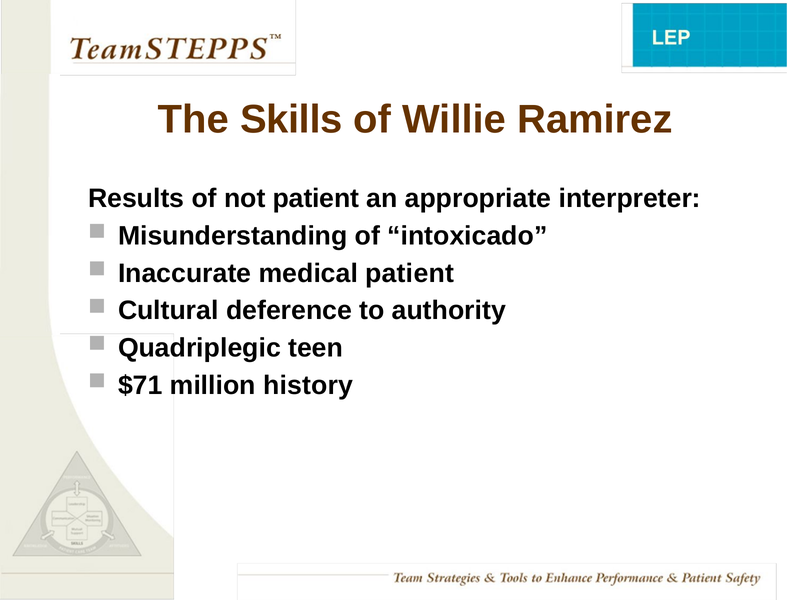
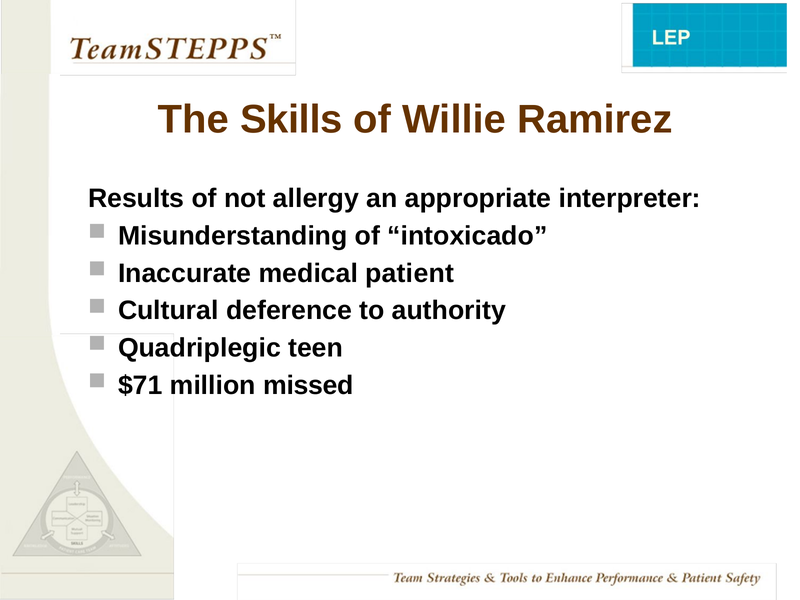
not patient: patient -> allergy
history: history -> missed
